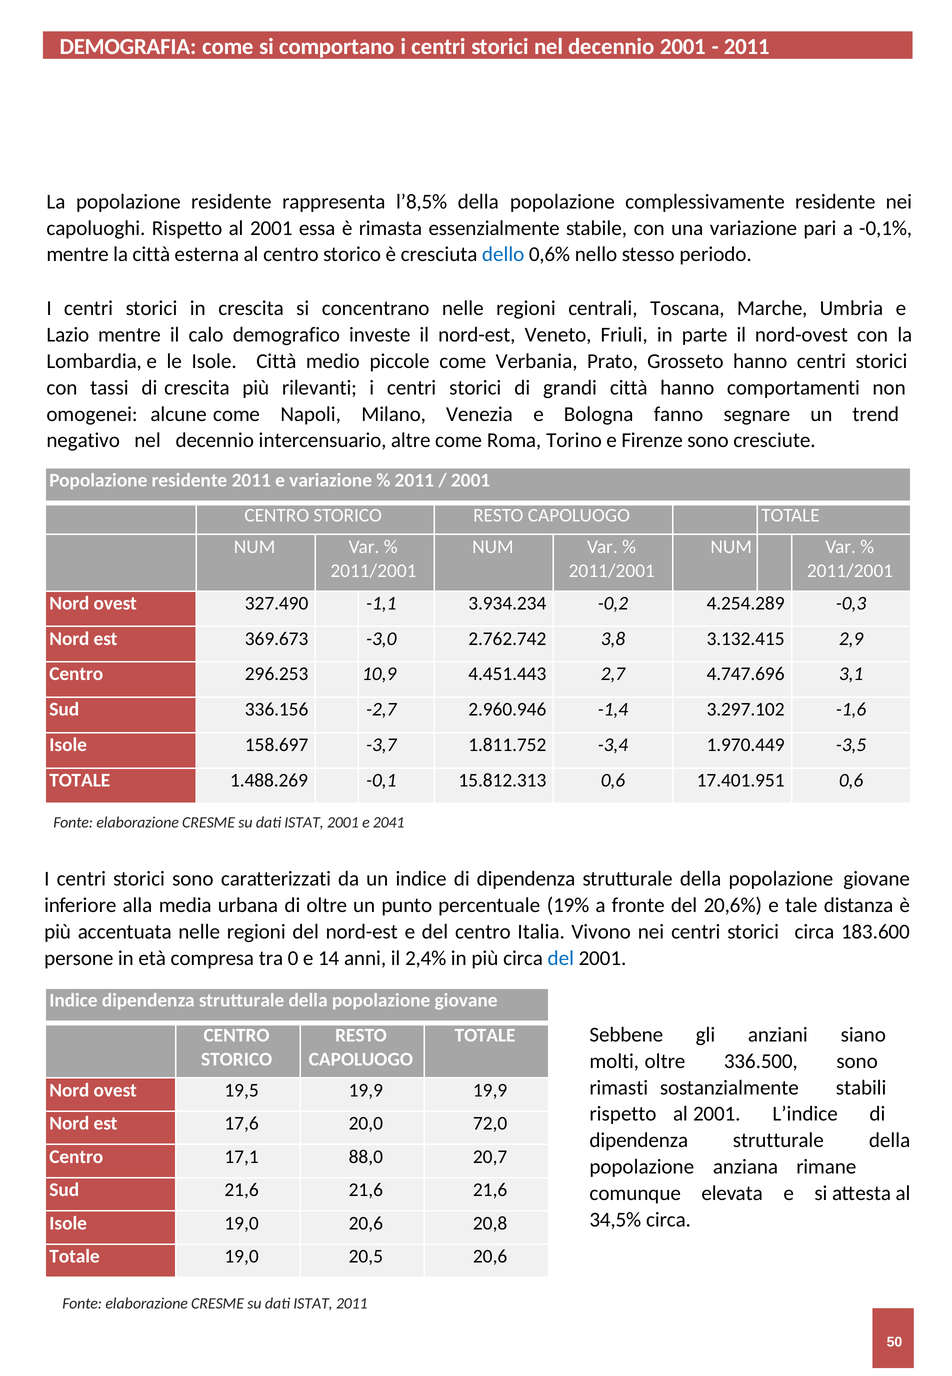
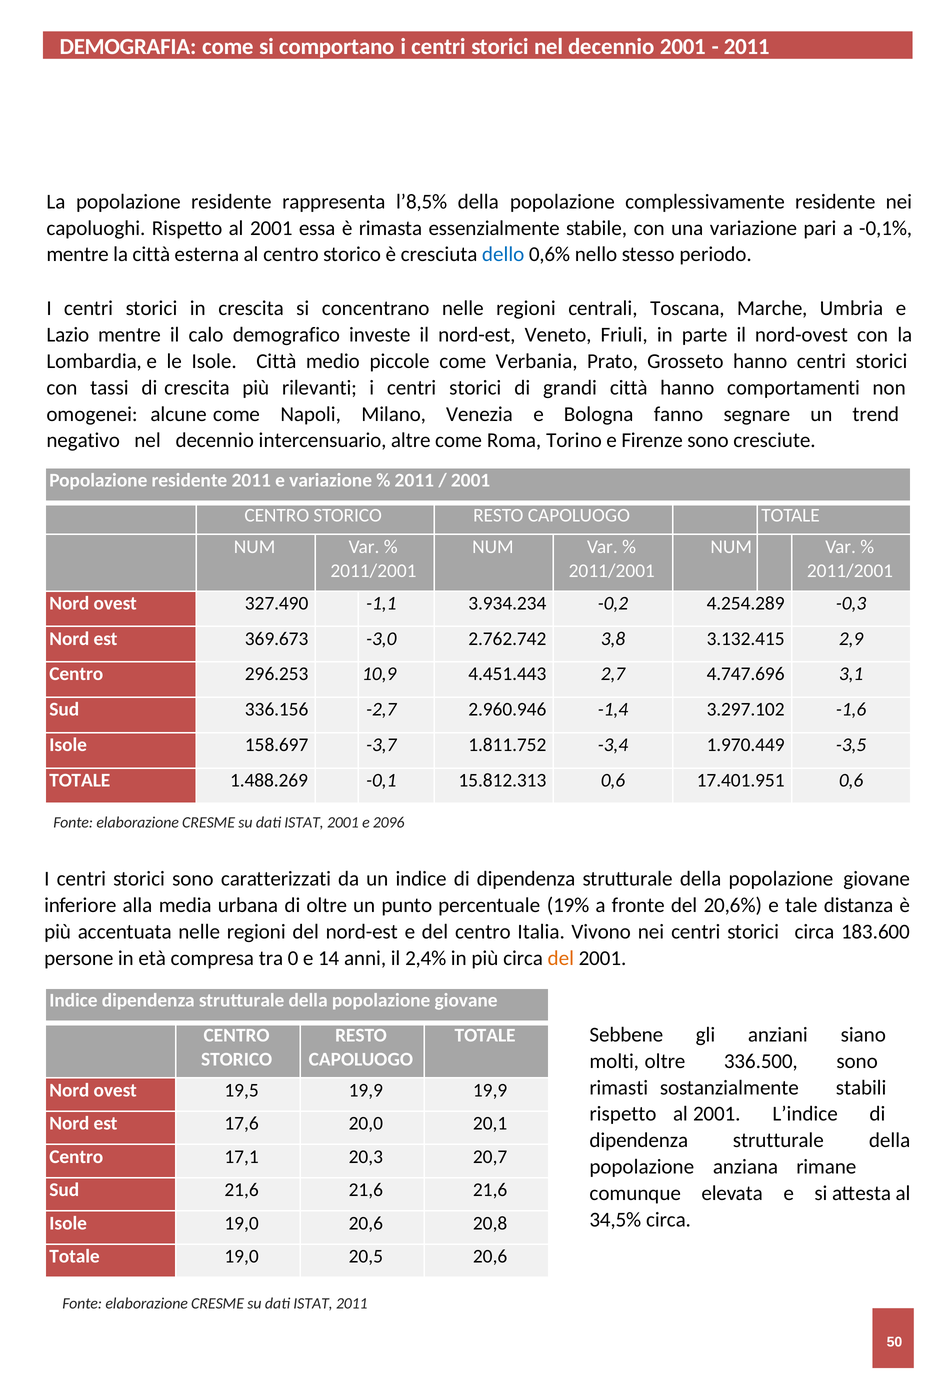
2041: 2041 -> 2096
del at (561, 958) colour: blue -> orange
72,0: 72,0 -> 20,1
88,0: 88,0 -> 20,3
